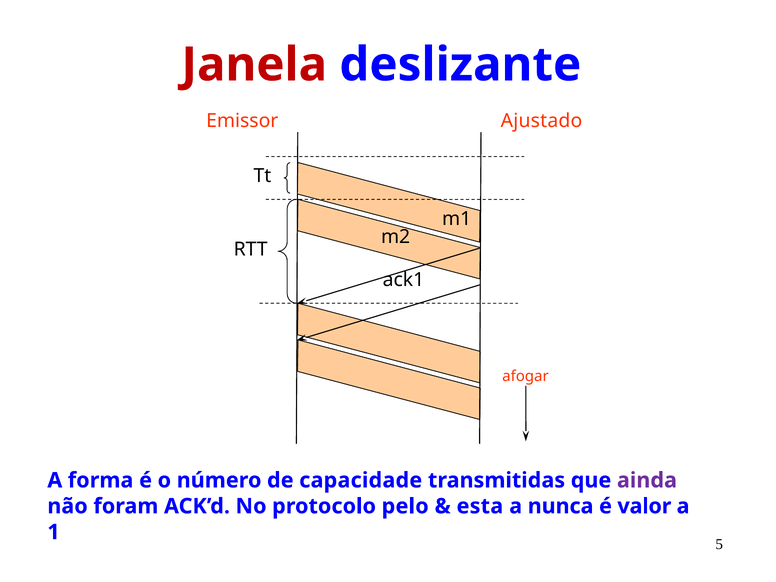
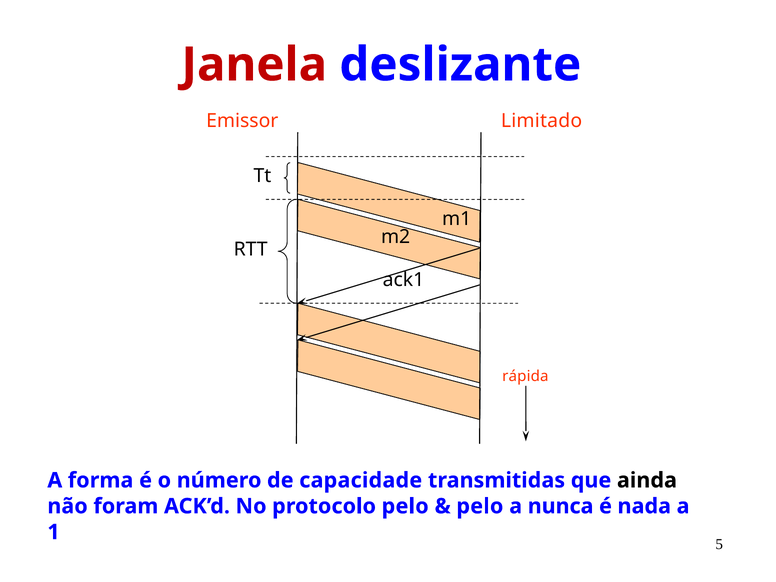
Ajustado: Ajustado -> Limitado
afogar: afogar -> rápida
ainda colour: purple -> black
esta at (480, 506): esta -> pelo
valor: valor -> nada
